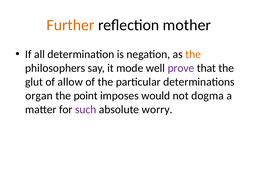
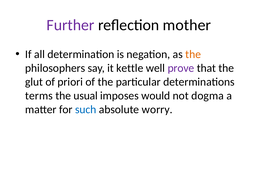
Further colour: orange -> purple
mode: mode -> kettle
allow: allow -> priori
organ: organ -> terms
point: point -> usual
such colour: purple -> blue
